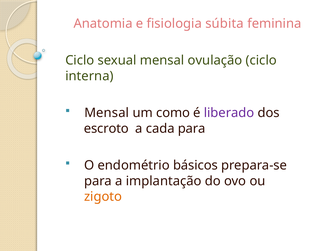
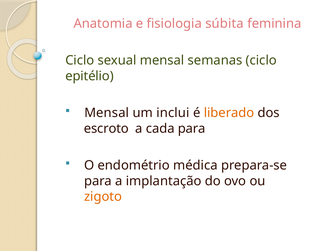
ovulação: ovulação -> semanas
interna: interna -> epitélio
como: como -> inclui
liberado colour: purple -> orange
básicos: básicos -> médica
